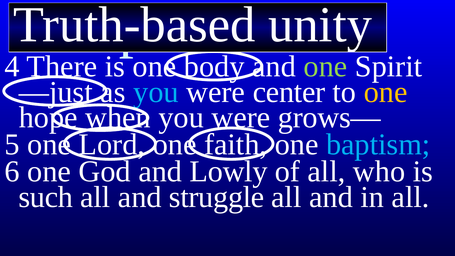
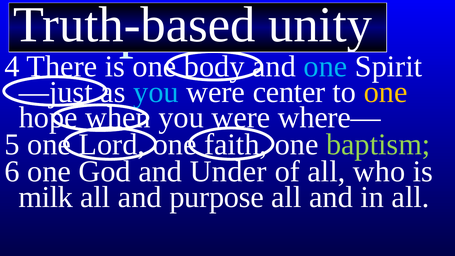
one at (325, 67) colour: light green -> light blue
grows—: grows— -> where—
baptism colour: light blue -> light green
Lowly: Lowly -> Under
such: such -> milk
struggle: struggle -> purpose
